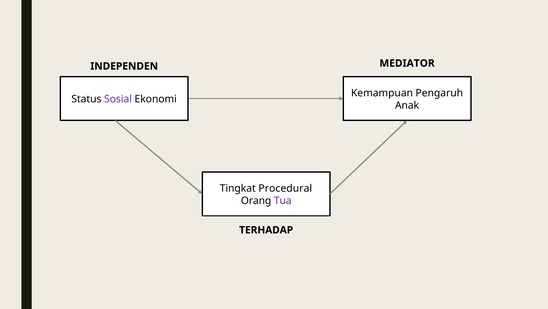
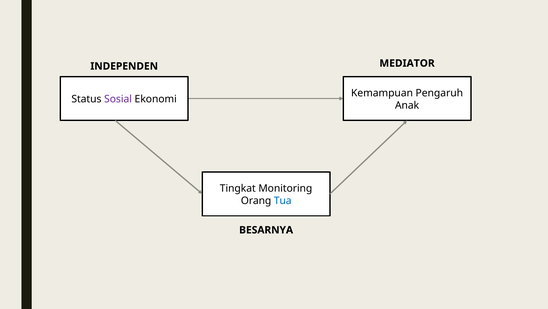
Procedural: Procedural -> Monitoring
Tua colour: purple -> blue
TERHADAP: TERHADAP -> BESARNYA
